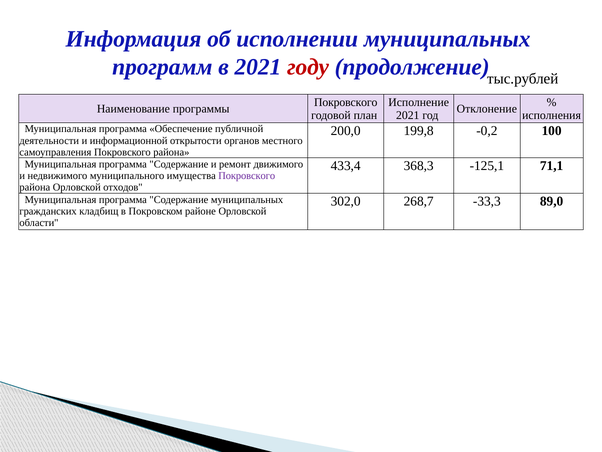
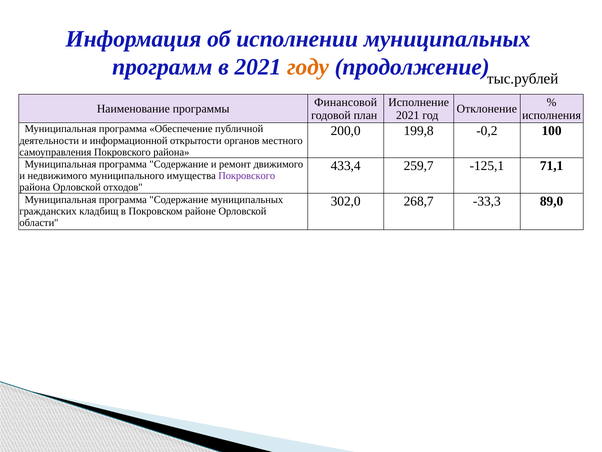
году colour: red -> orange
Покровского at (346, 102): Покровского -> Финансовой
368,3: 368,3 -> 259,7
